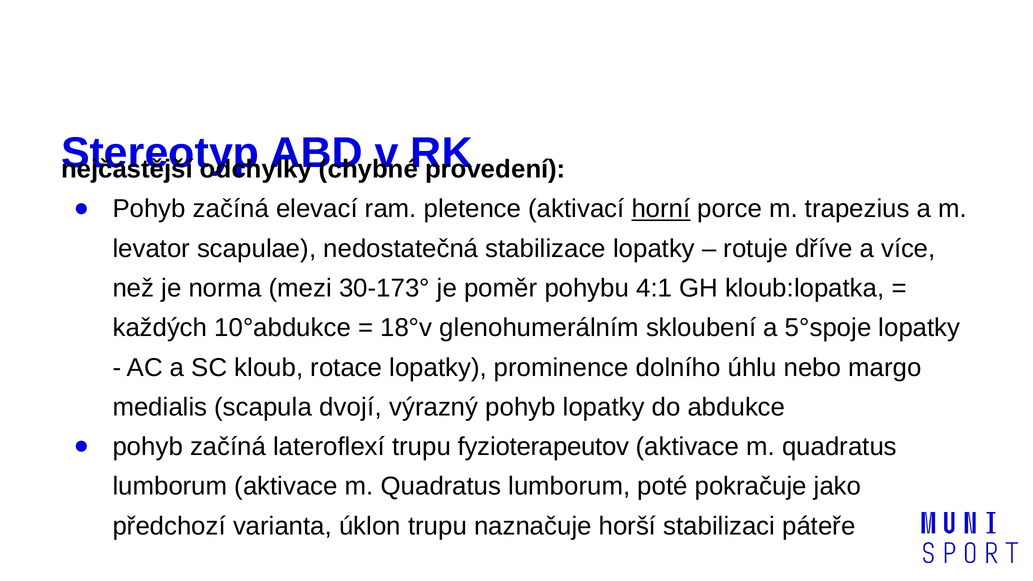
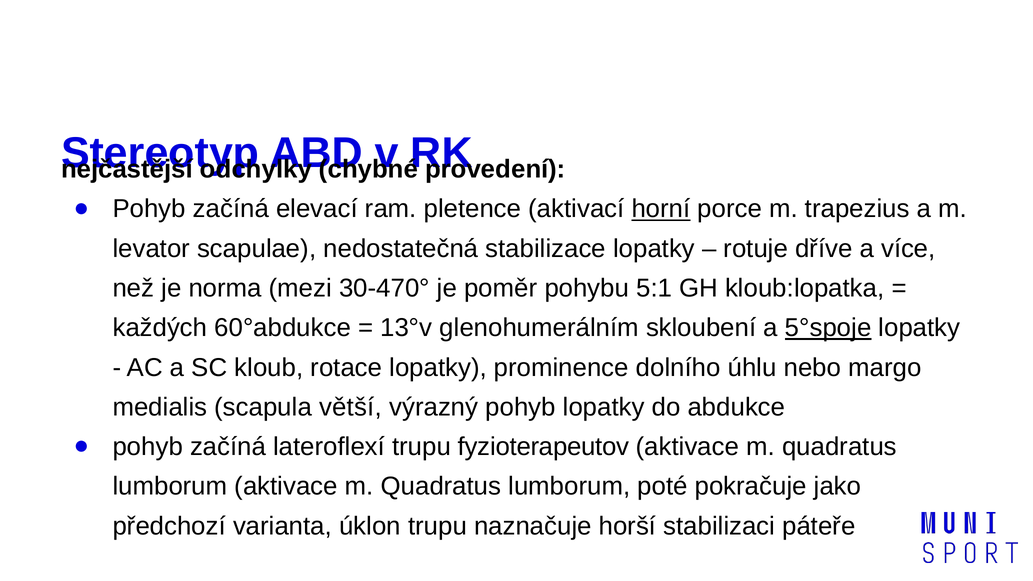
30-173°: 30-173° -> 30-470°
4:1: 4:1 -> 5:1
10°abdukce: 10°abdukce -> 60°abdukce
18°v: 18°v -> 13°v
5°spoje underline: none -> present
dvojí: dvojí -> větší
